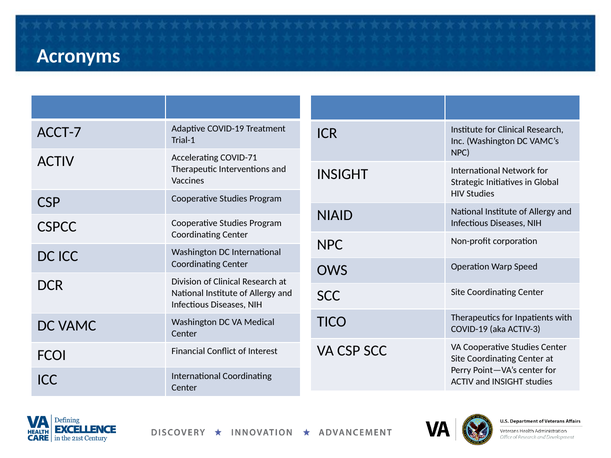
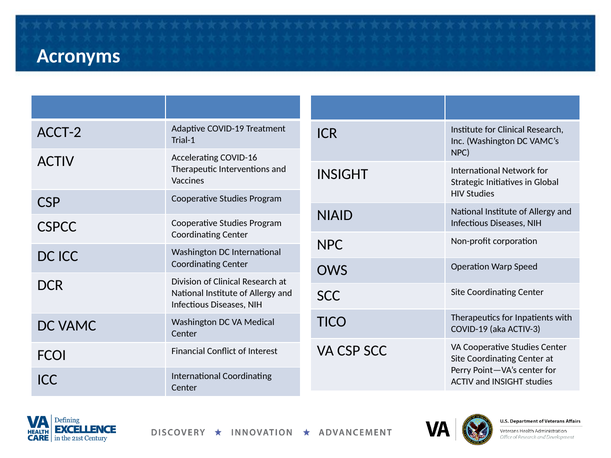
ACCT-7: ACCT-7 -> ACCT-2
COVID-71: COVID-71 -> COVID-16
